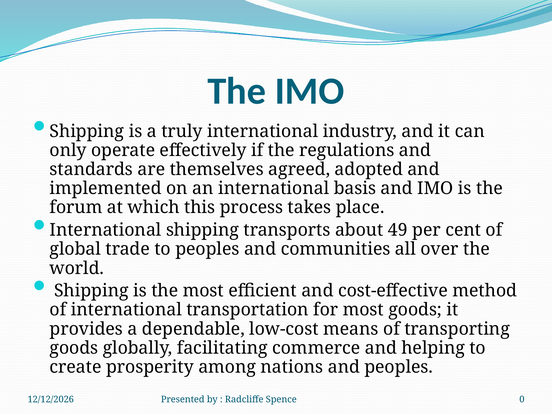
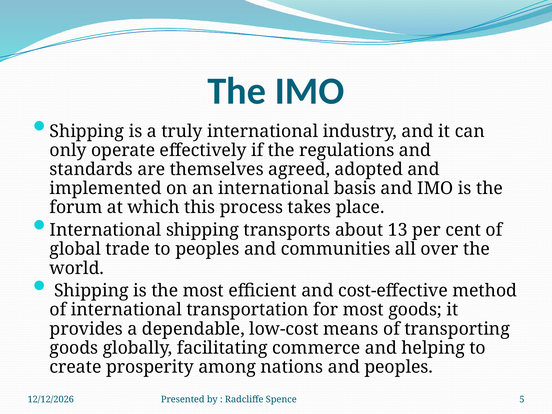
49: 49 -> 13
0: 0 -> 5
